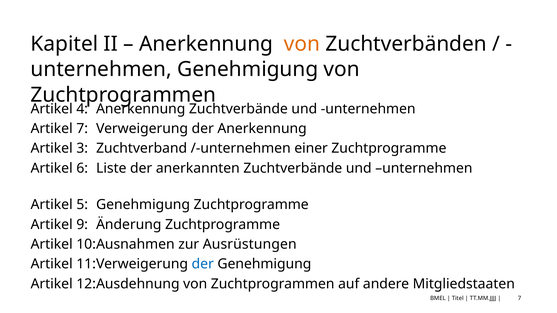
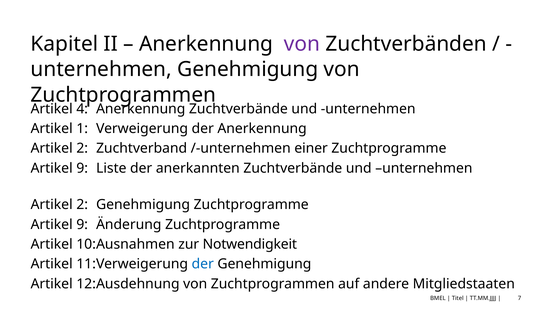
von at (302, 44) colour: orange -> purple
Artikel 7: 7 -> 1
3 at (82, 149): 3 -> 2
6 at (82, 168): 6 -> 9
5 at (82, 205): 5 -> 2
Ausrüstungen: Ausrüstungen -> Notwendigkeit
